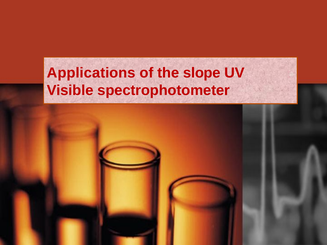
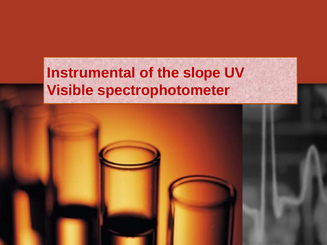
Applications: Applications -> Instrumental
